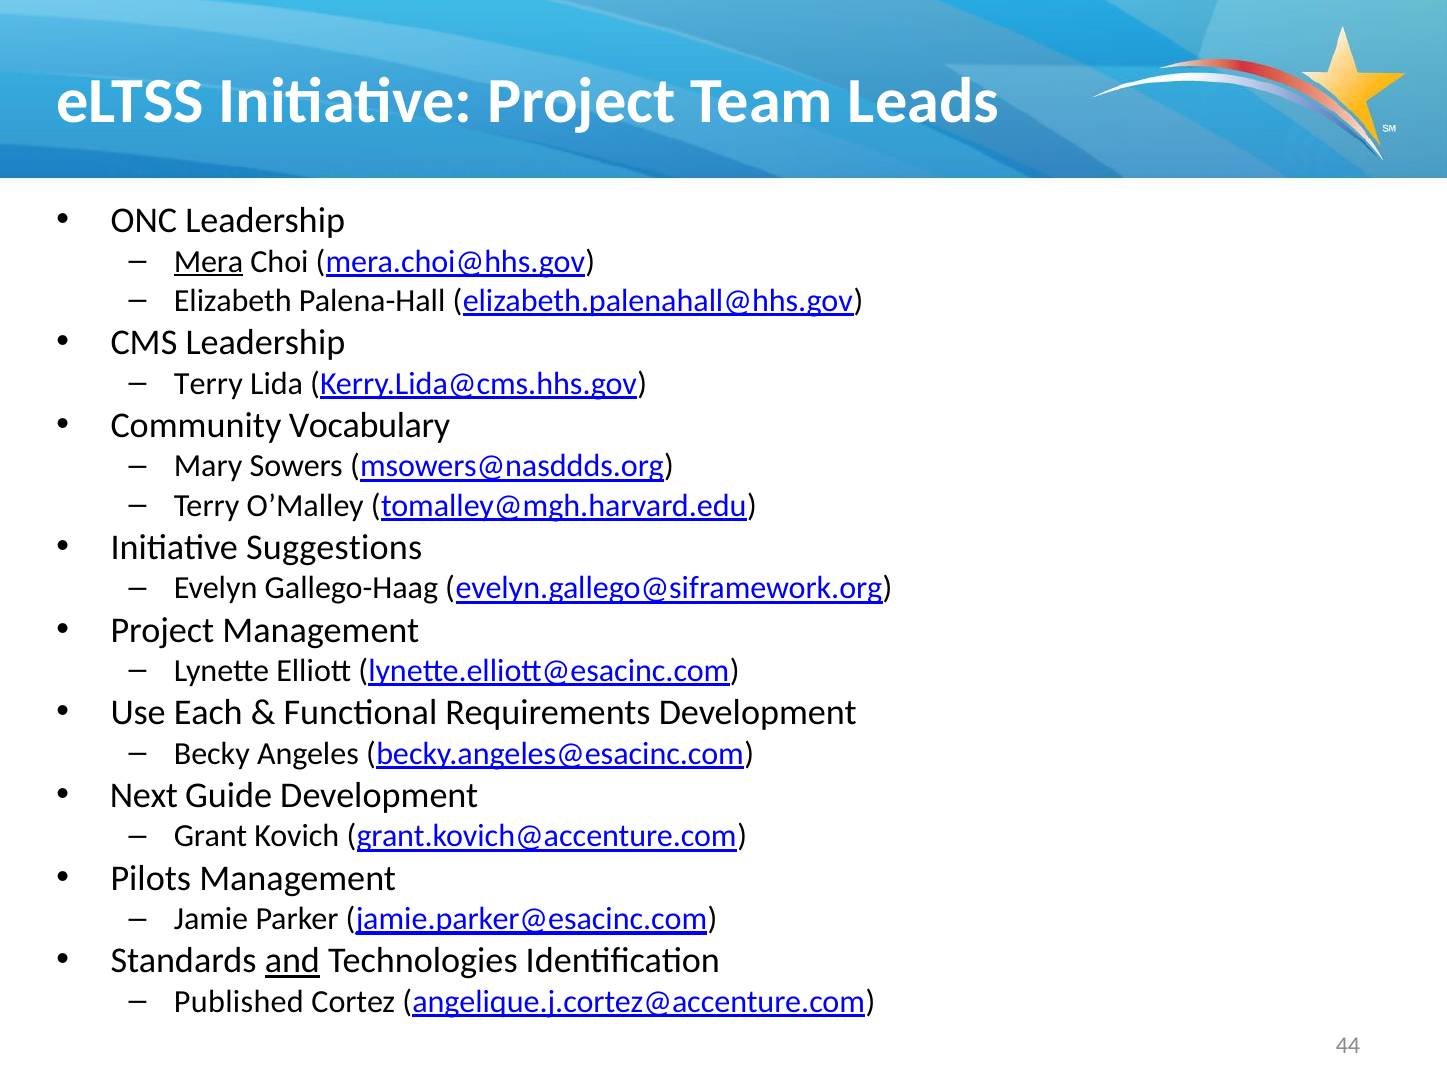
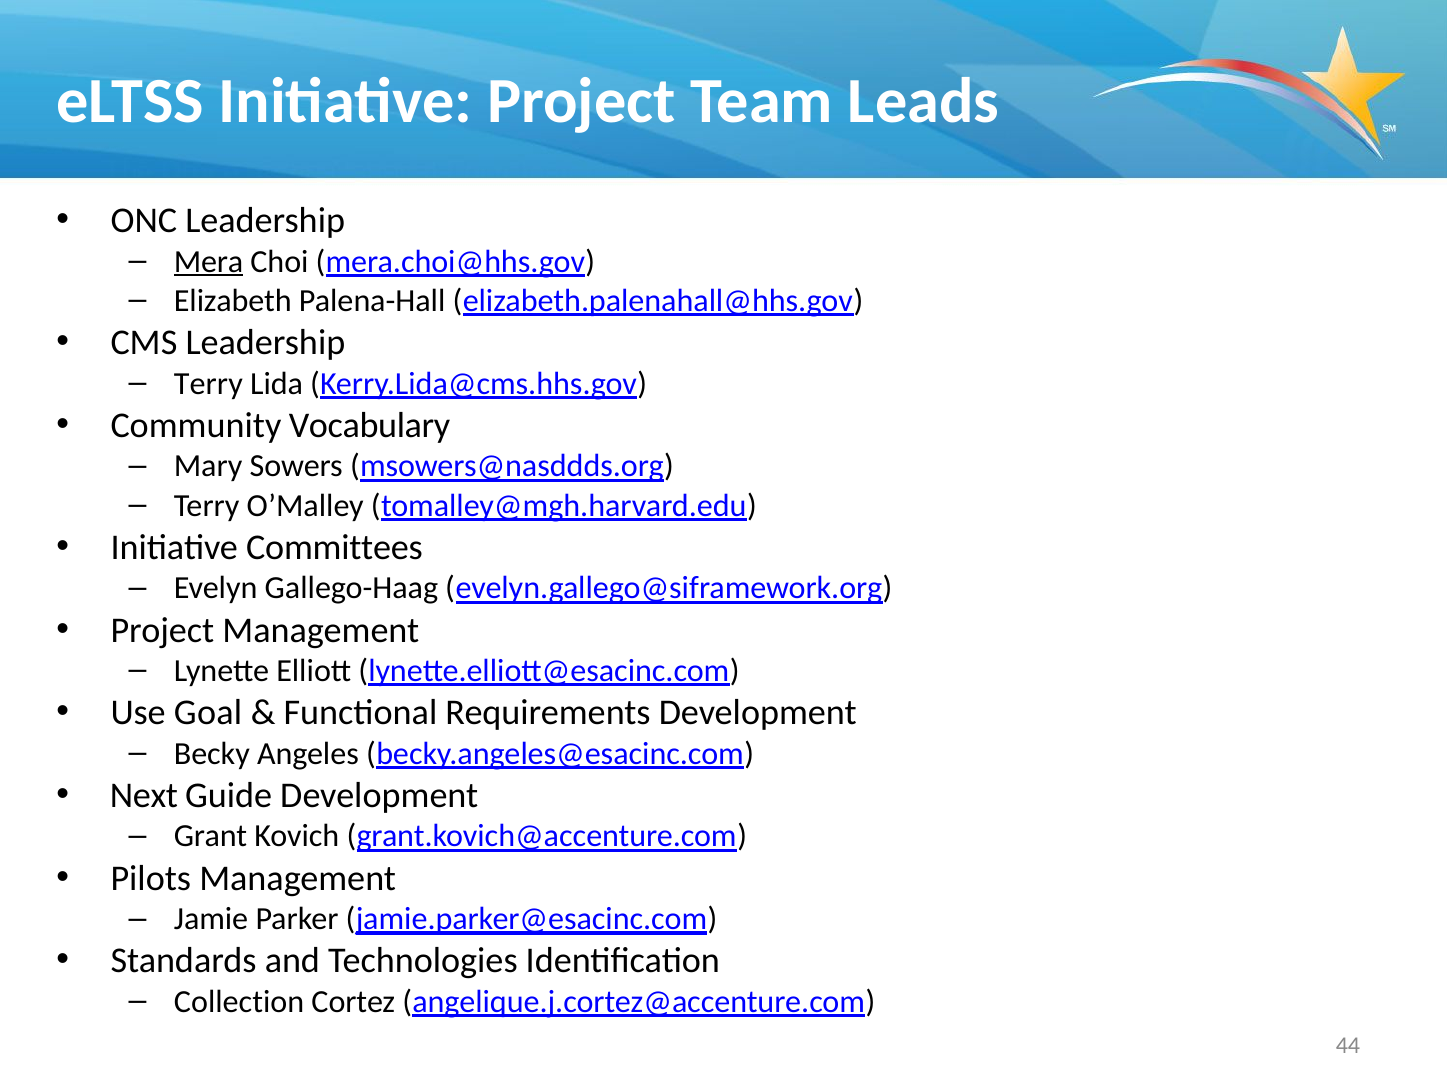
Suggestions: Suggestions -> Committees
Each: Each -> Goal
and underline: present -> none
Published: Published -> Collection
